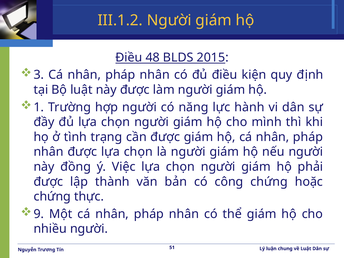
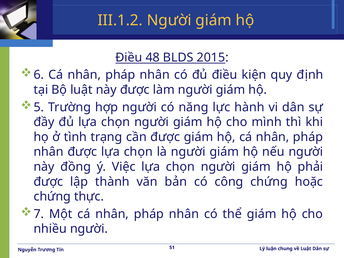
3: 3 -> 6
1: 1 -> 5
9: 9 -> 7
